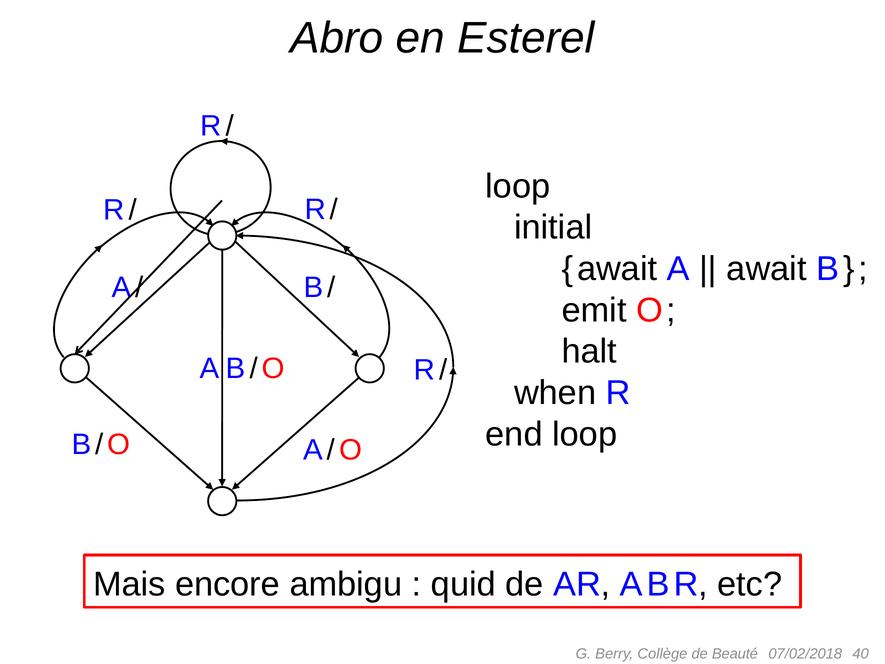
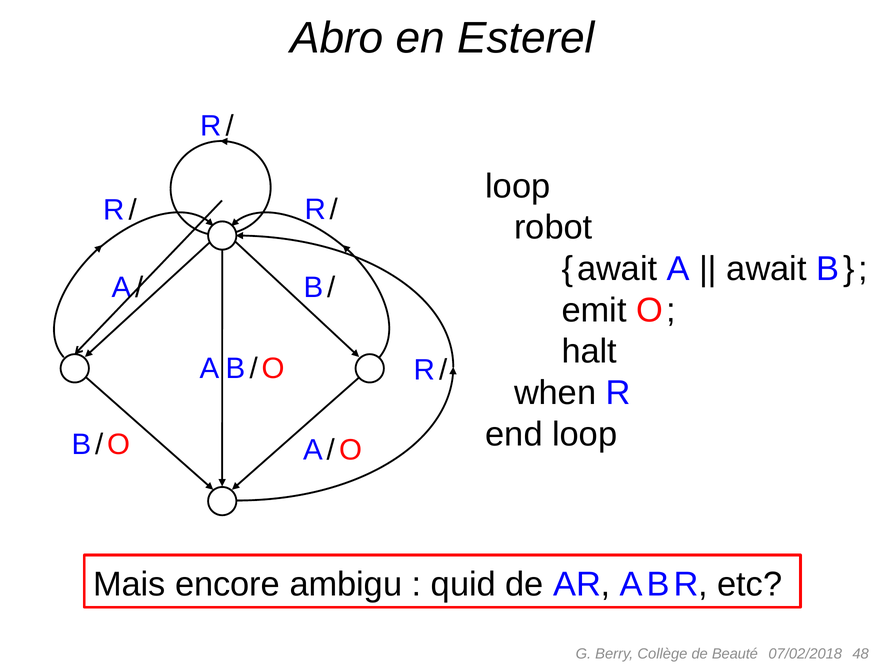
initial: initial -> robot
40: 40 -> 48
